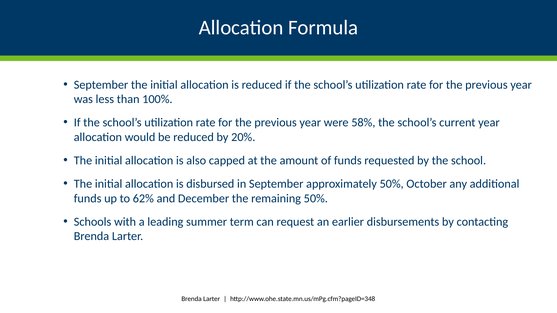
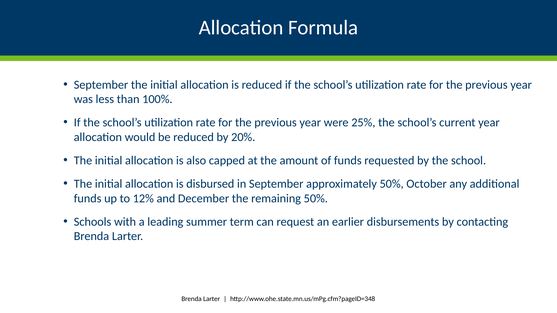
58%: 58% -> 25%
62%: 62% -> 12%
